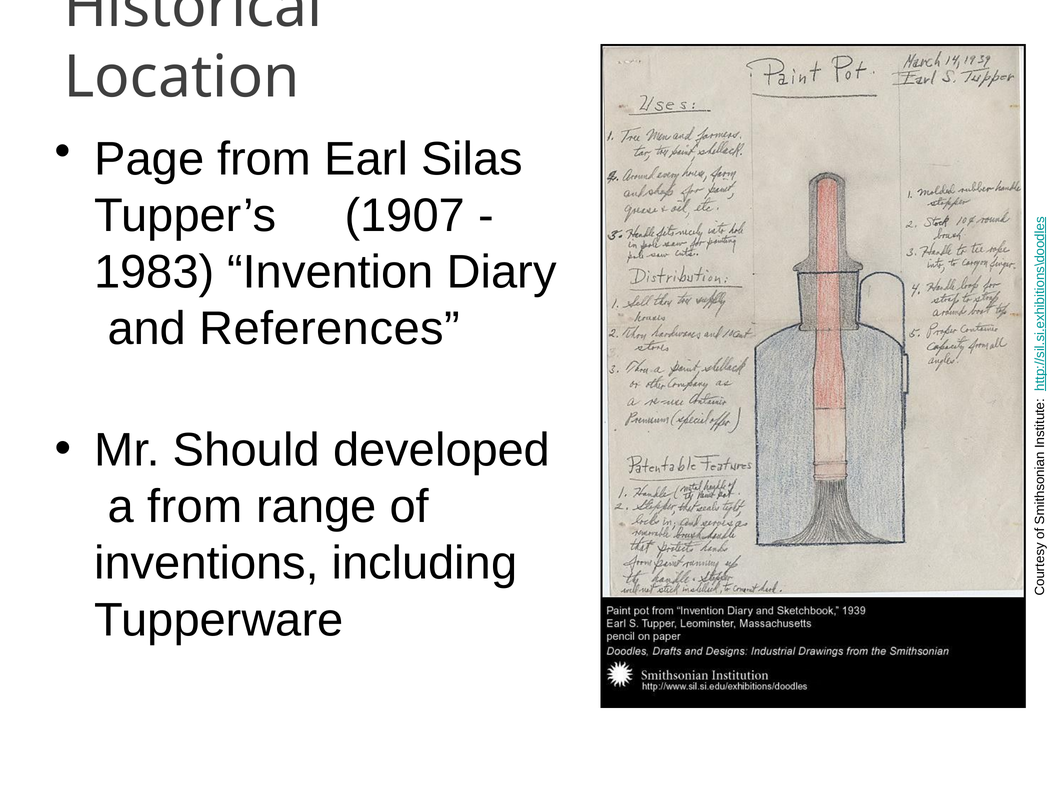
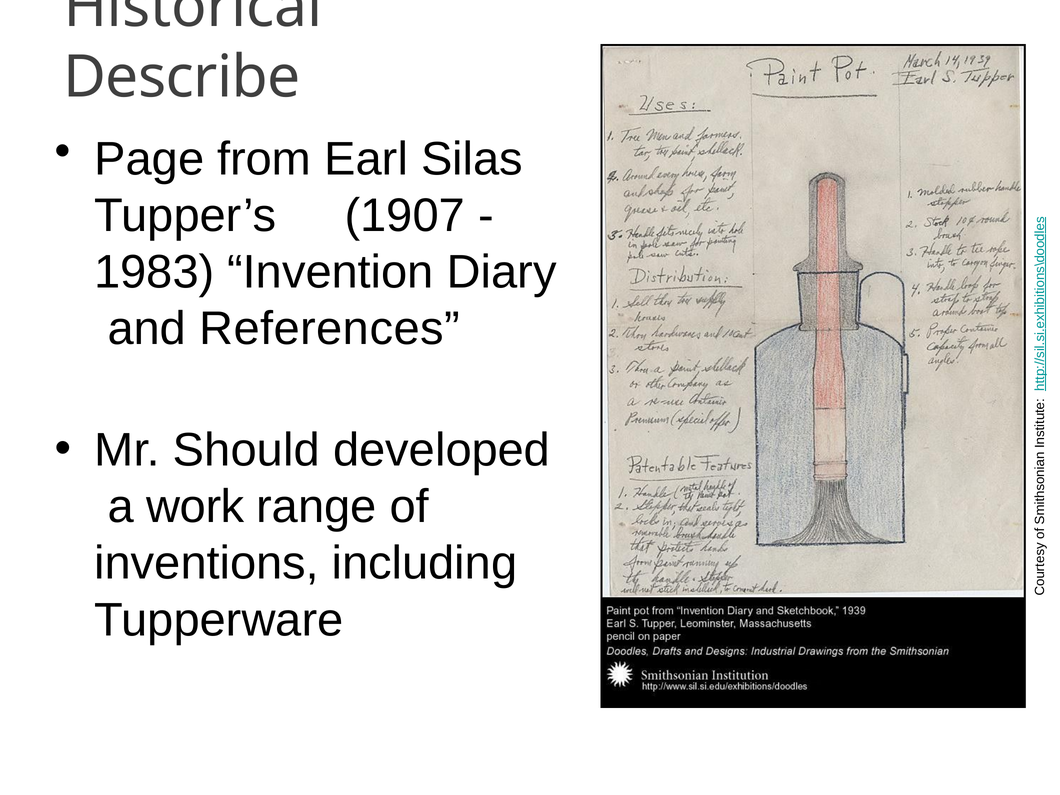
Location: Location -> Describe
a from: from -> work
